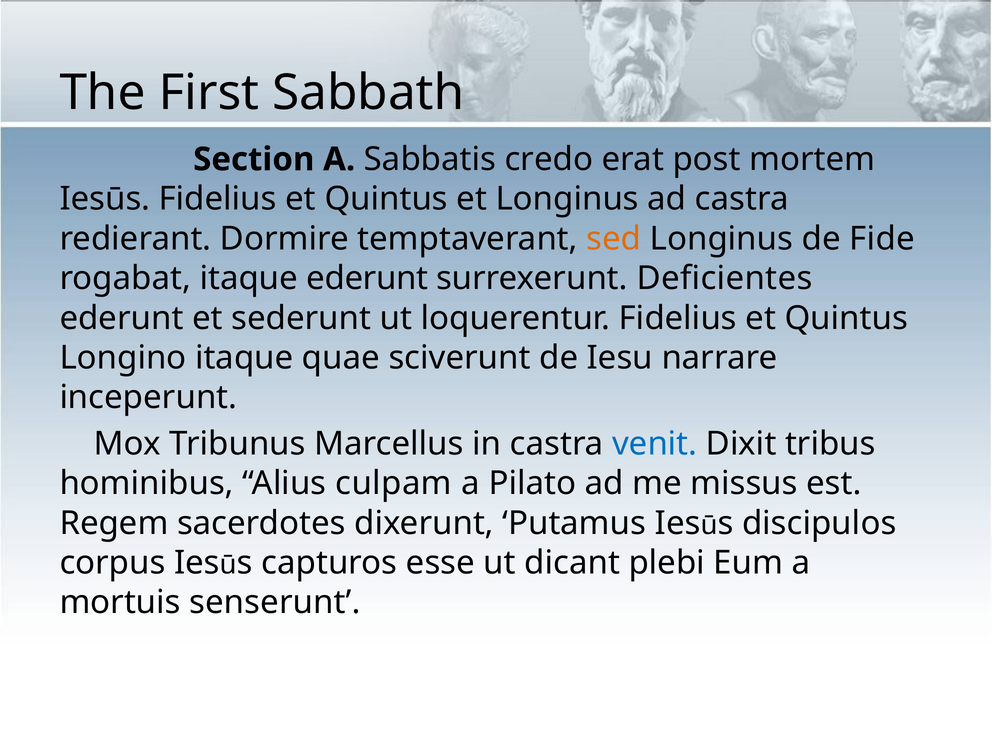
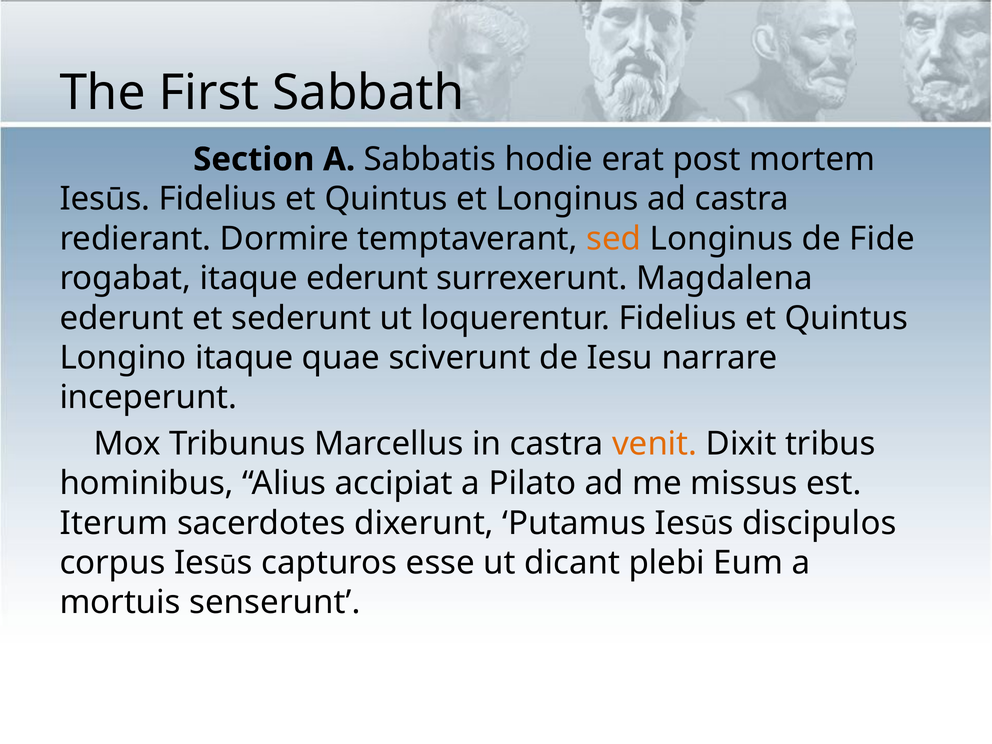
credo: credo -> hodie
Deficientes: Deficientes -> Magdalena
venit colour: blue -> orange
culpam: culpam -> accipiat
Regem: Regem -> Iterum
